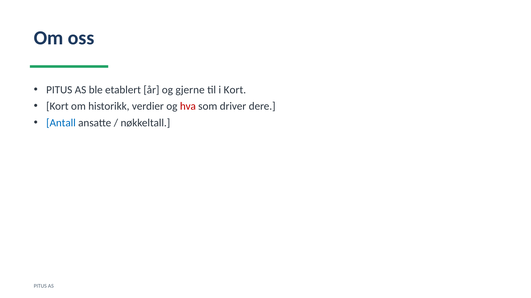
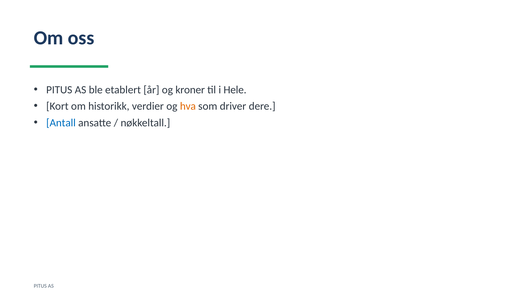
gjerne: gjerne -> kroner
i Kort: Kort -> Hele
hva colour: red -> orange
